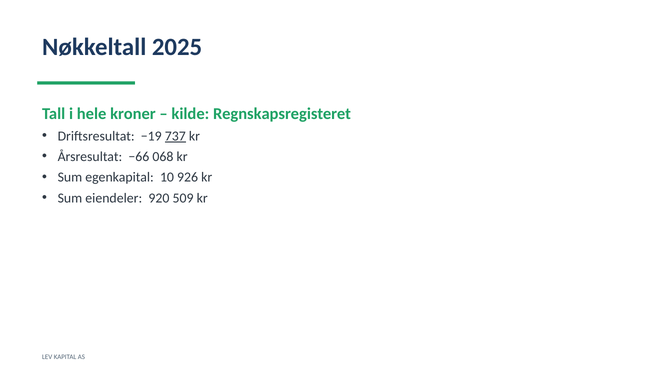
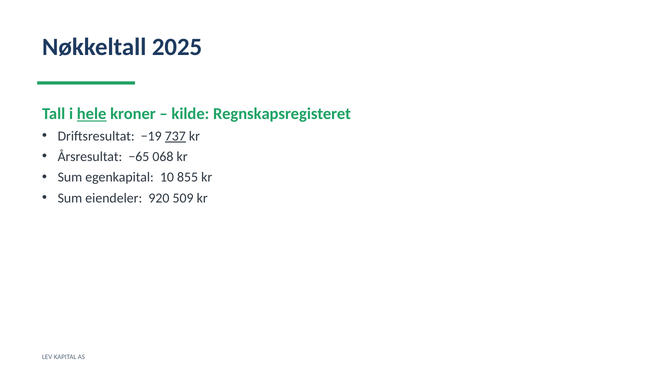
hele underline: none -> present
−66: −66 -> −65
926: 926 -> 855
